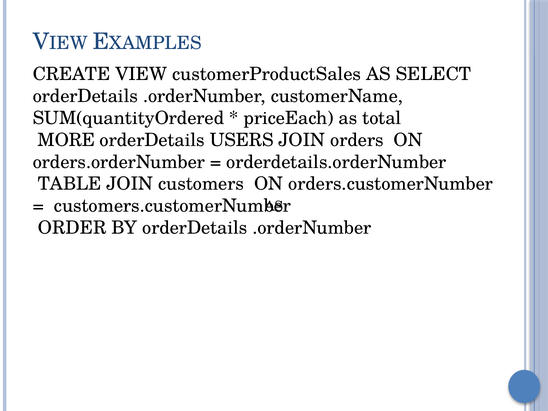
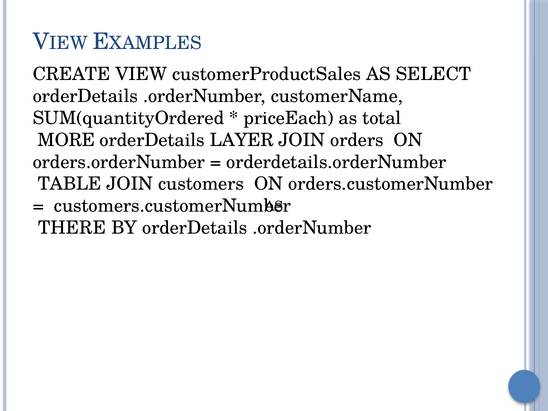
USERS: USERS -> LAYER
ORDER: ORDER -> THERE
